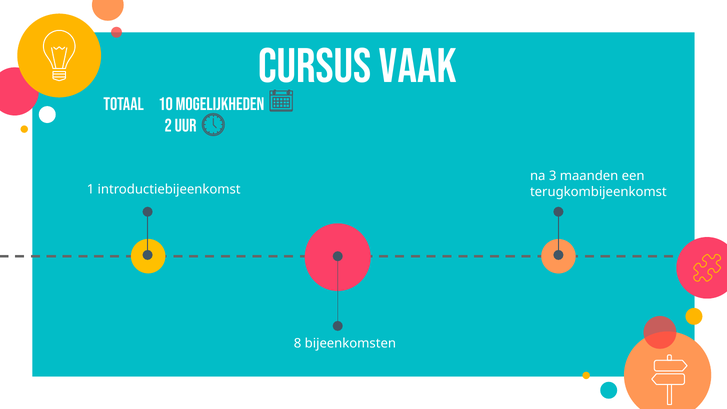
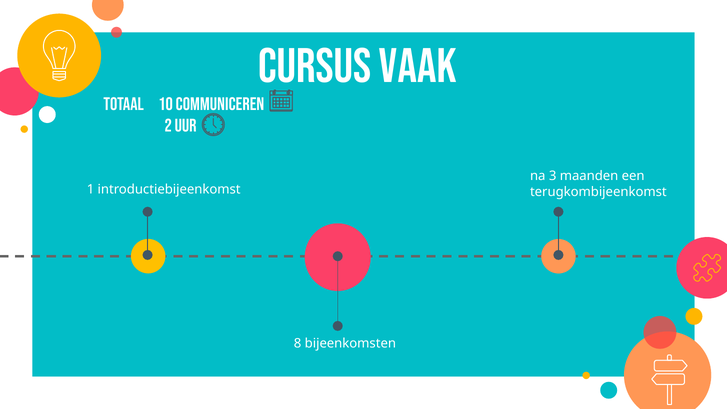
mogelijkheden: mogelijkheden -> communiceren
